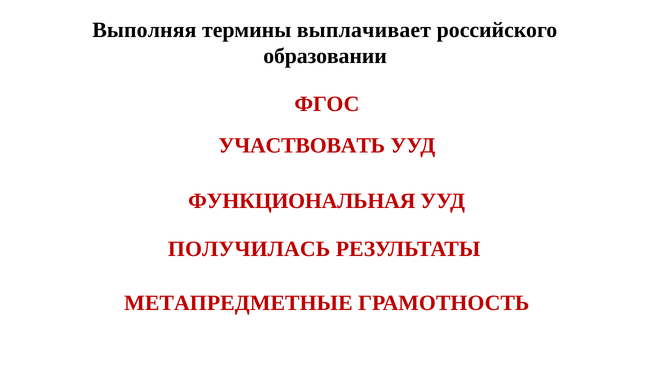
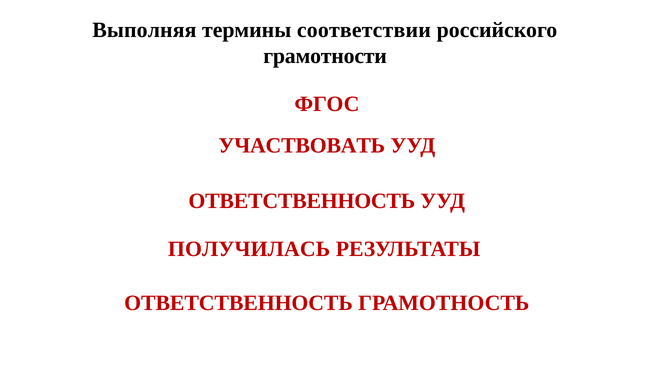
выплачивает: выплачивает -> соответствии
образовании: образовании -> грамотности
ФУНКЦИОНАЛЬНАЯ at (302, 201): ФУНКЦИОНАЛЬНАЯ -> ОТВЕТСТВЕННОСТЬ
МЕТАПРЕДМЕТНЫЕ at (238, 303): МЕТАПРЕДМЕТНЫЕ -> ОТВЕТСТВЕННОСТЬ
